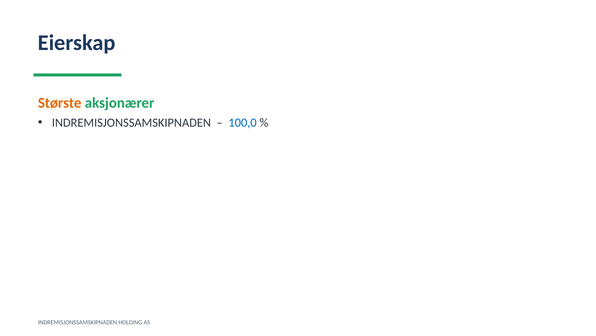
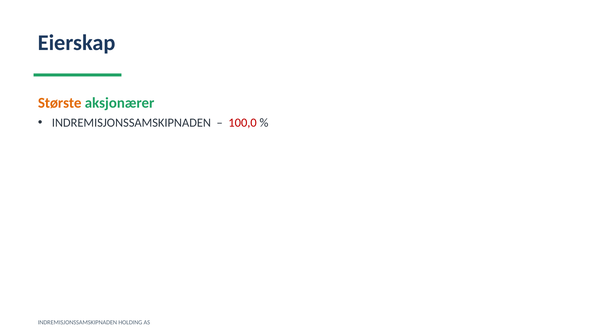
100,0 colour: blue -> red
